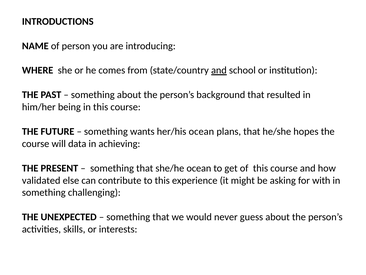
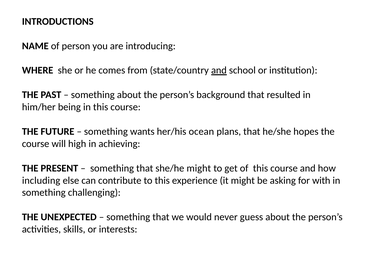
data: data -> high
she/he ocean: ocean -> might
validated: validated -> including
